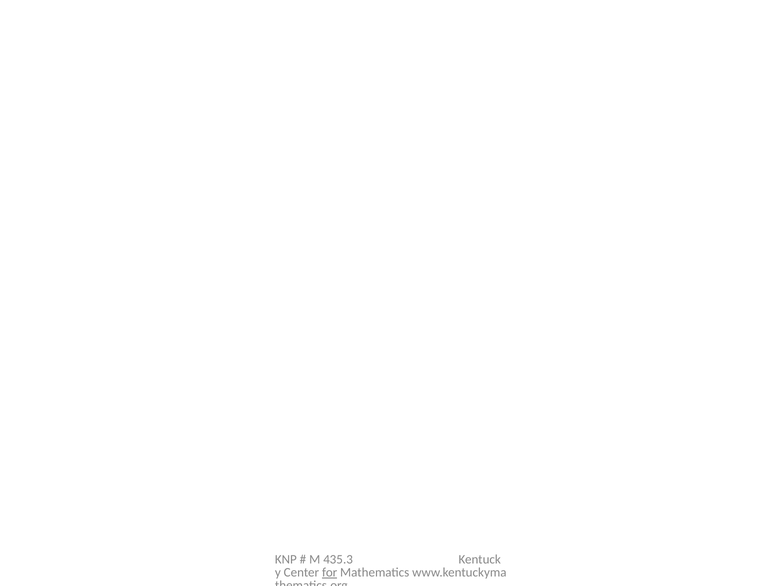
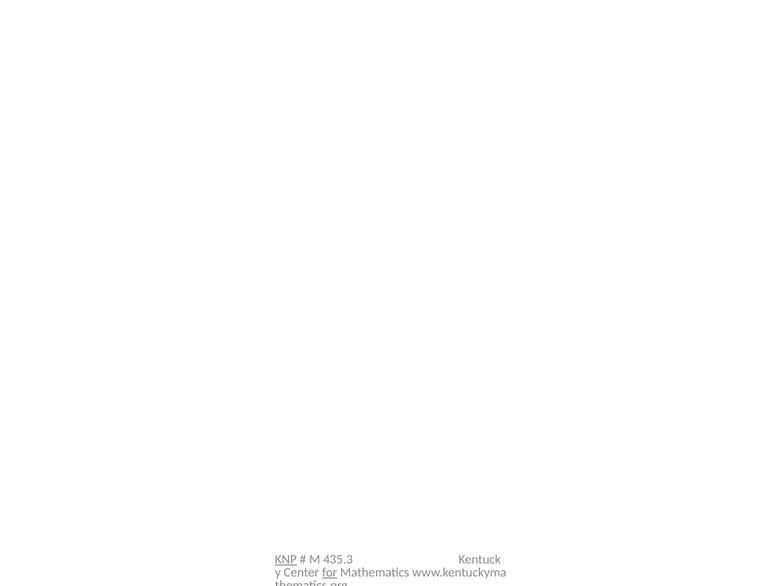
KNP underline: none -> present
